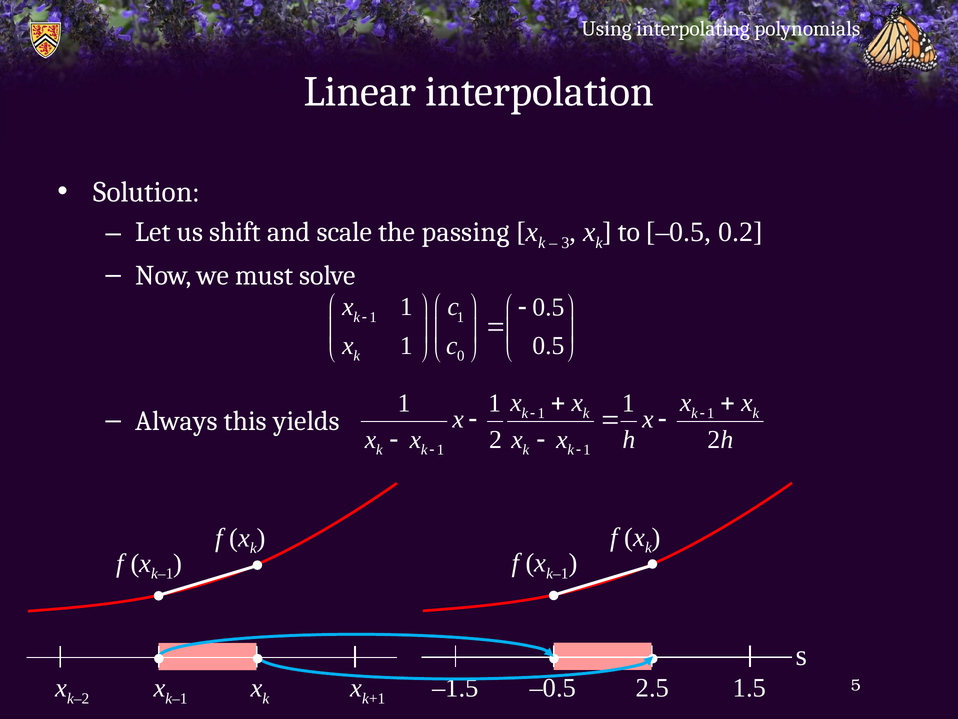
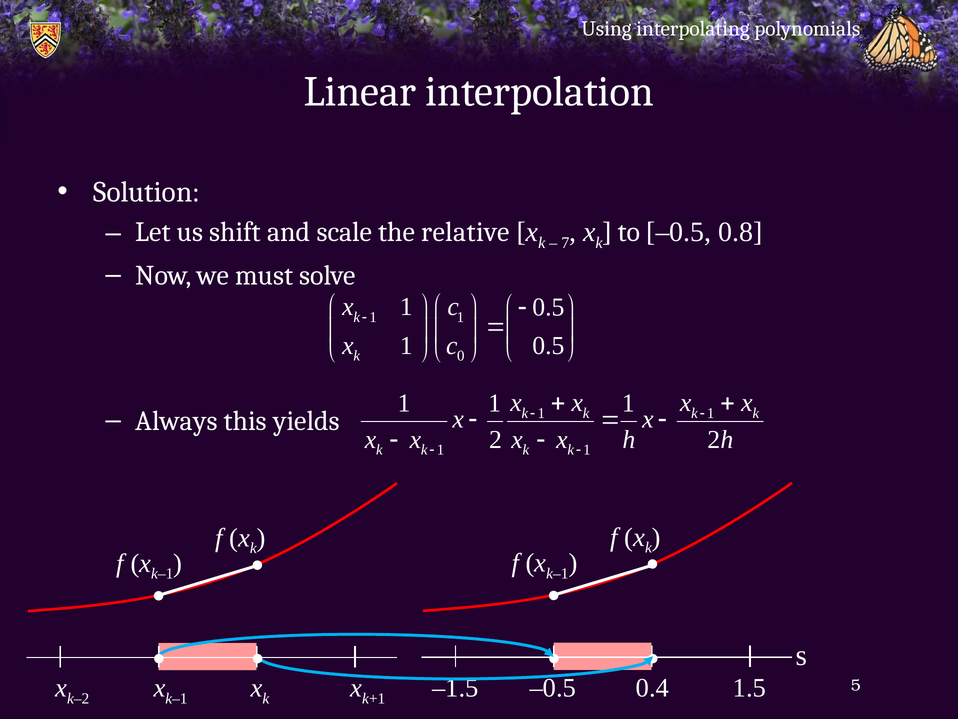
passing: passing -> relative
3: 3 -> 7
0.2: 0.2 -> 0.8
2.5: 2.5 -> 0.4
